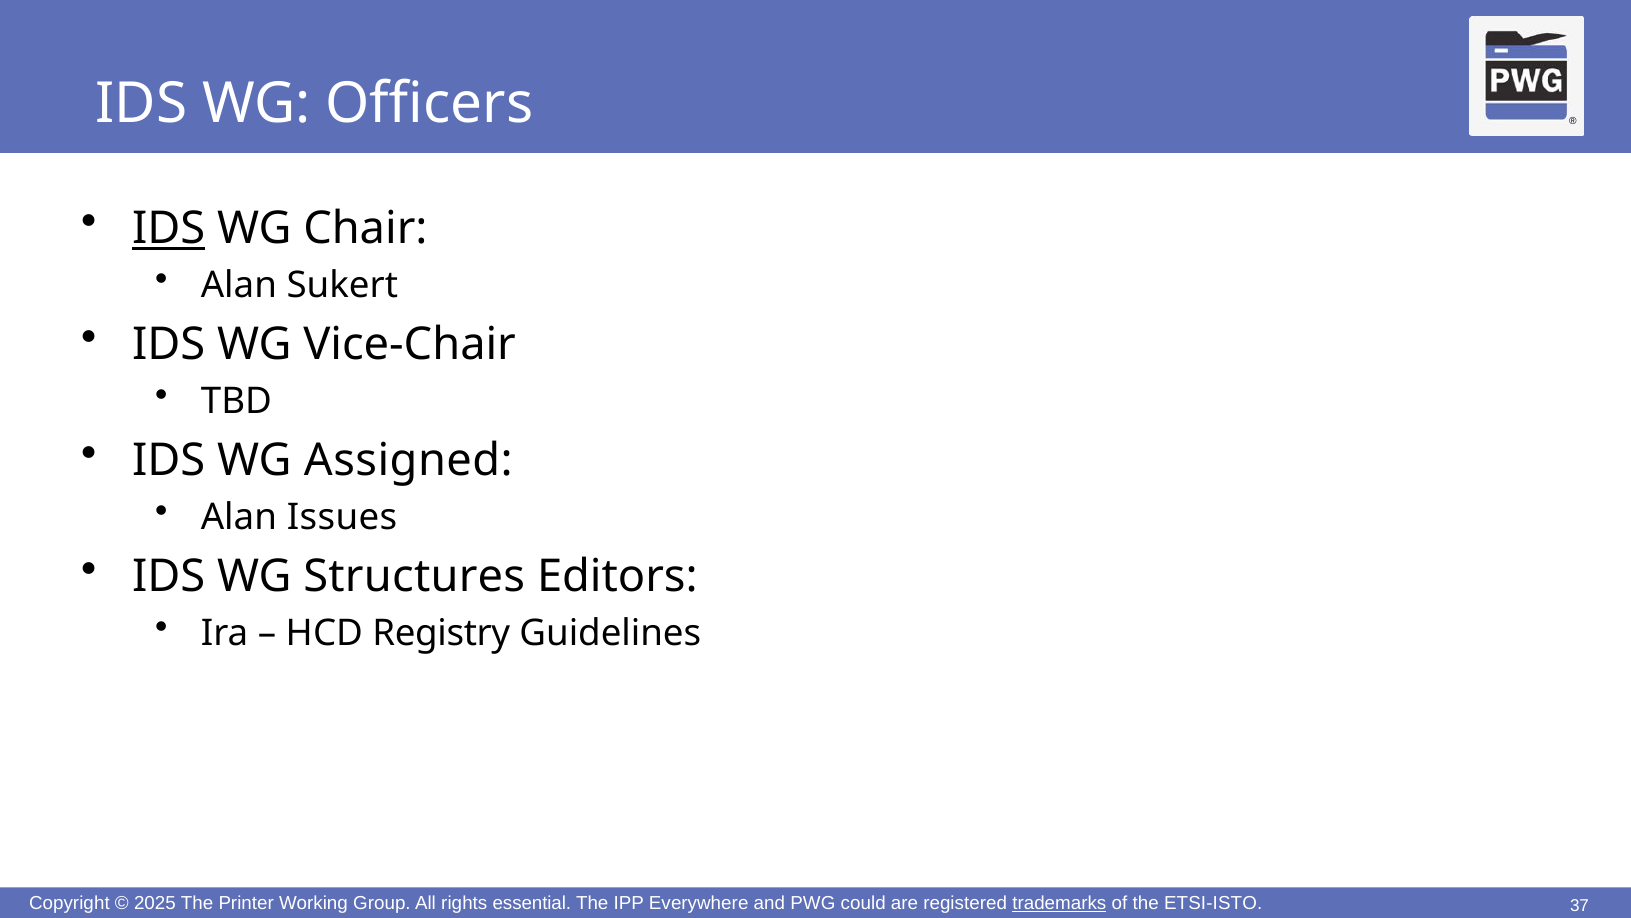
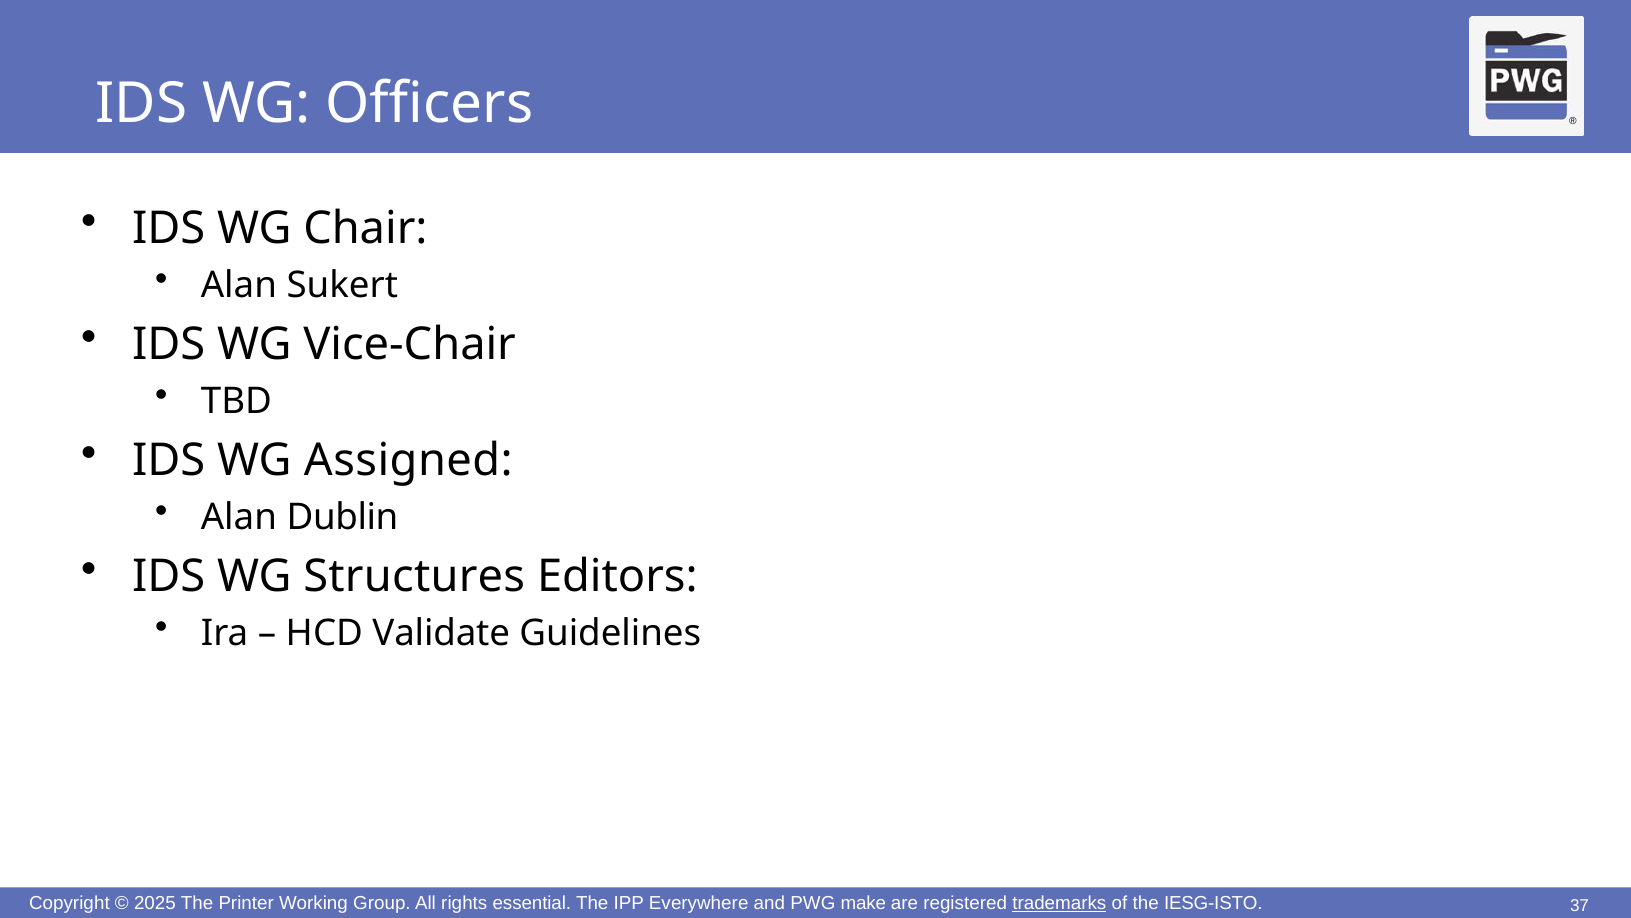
IDS at (169, 229) underline: present -> none
Issues: Issues -> Dublin
Registry: Registry -> Validate
could: could -> make
ETSI-ISTO: ETSI-ISTO -> IESG-ISTO
